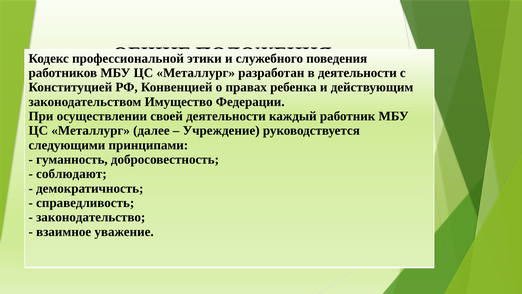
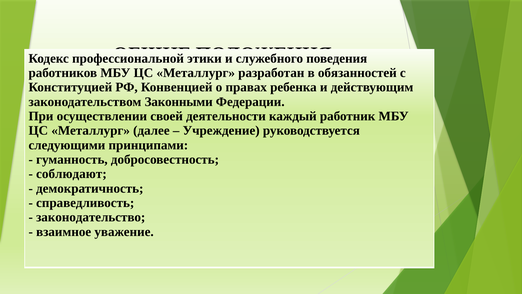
в деятельности: деятельности -> обязанностей
Имущество: Имущество -> Законными
